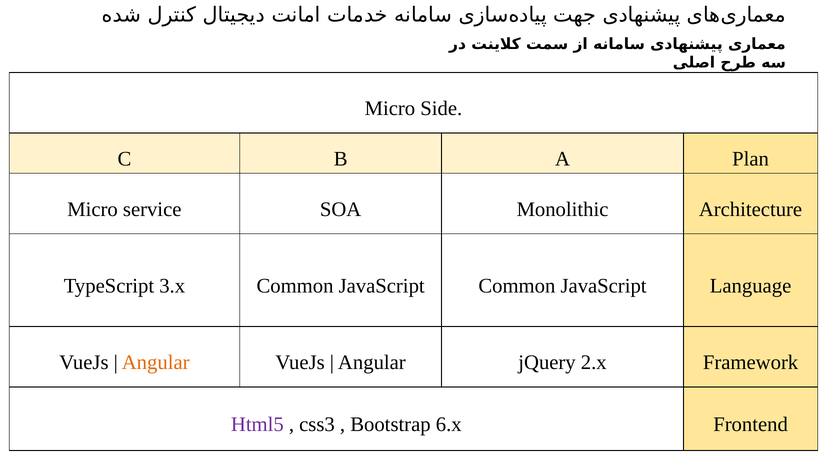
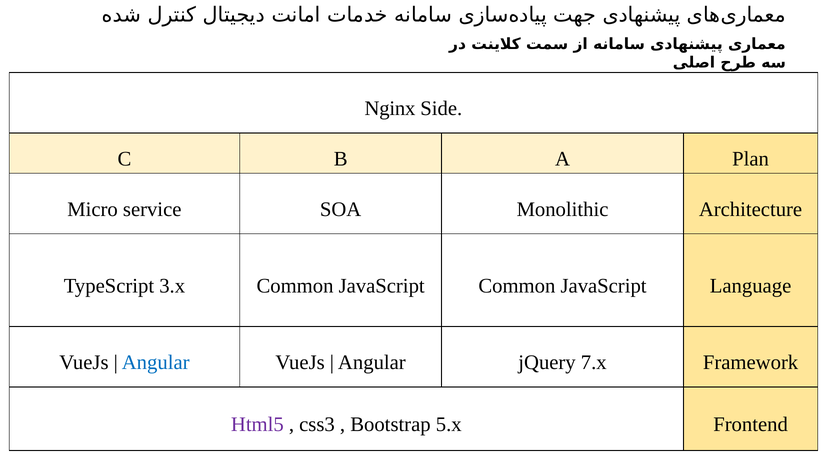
Micro at (390, 109): Micro -> Nginx
Angular at (156, 363) colour: orange -> blue
2.x: 2.x -> 7.x
6.x: 6.x -> 5.x
